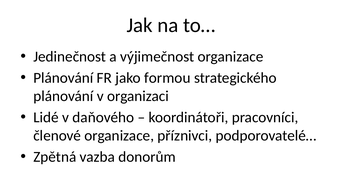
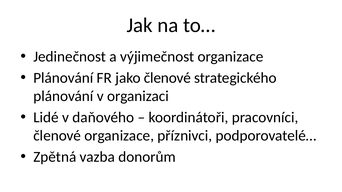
jako formou: formou -> členové
